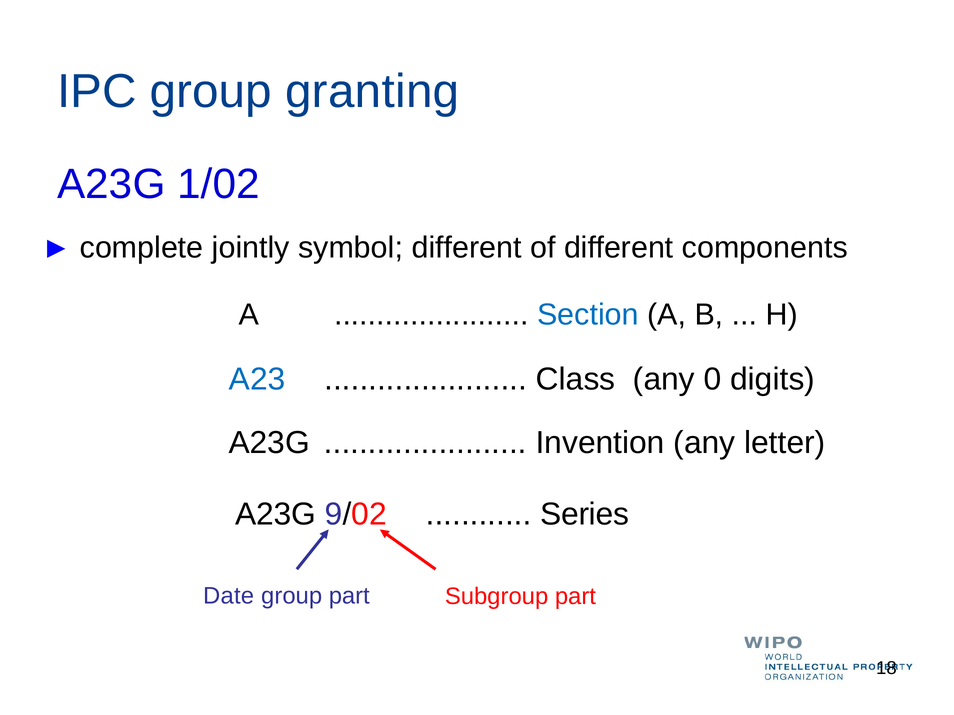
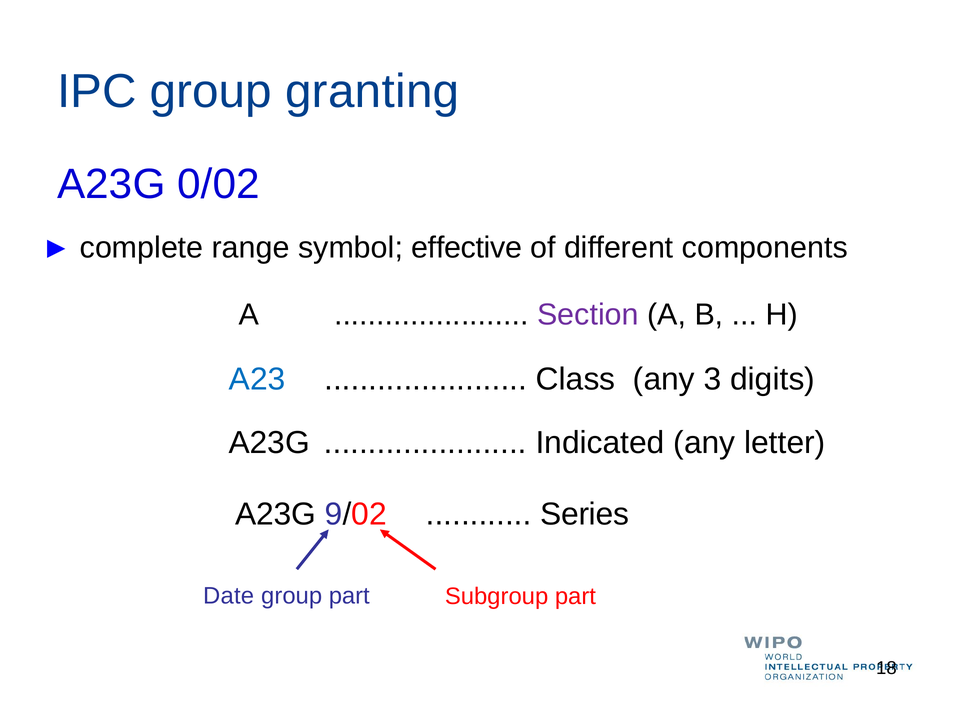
1/02: 1/02 -> 0/02
jointly: jointly -> range
symbol different: different -> effective
Section colour: blue -> purple
0: 0 -> 3
Invention: Invention -> Indicated
